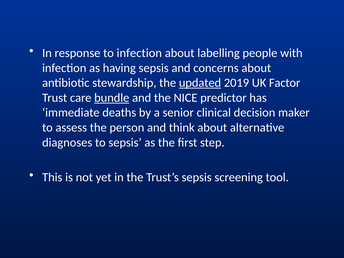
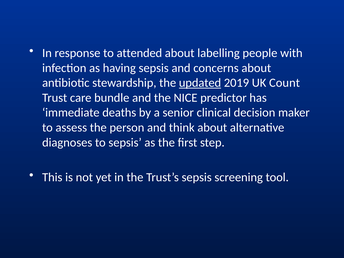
to infection: infection -> attended
Factor: Factor -> Count
bundle underline: present -> none
